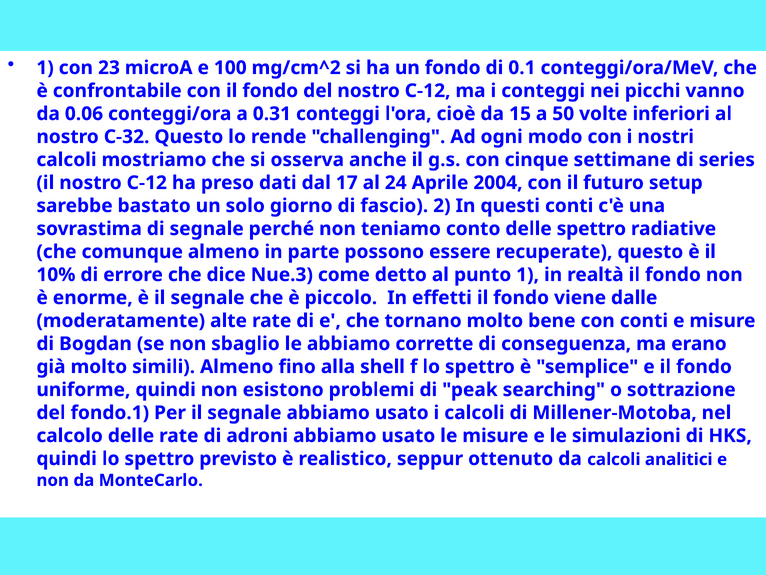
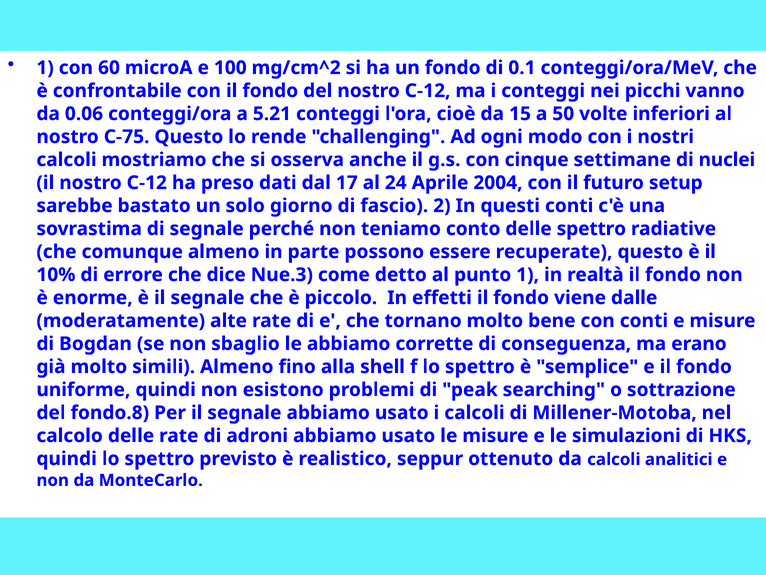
23: 23 -> 60
0.31: 0.31 -> 5.21
C-32: C-32 -> C-75
series: series -> nuclei
fondo.1: fondo.1 -> fondo.8
